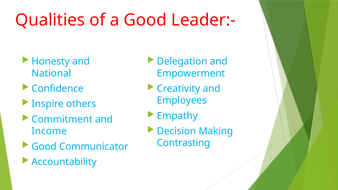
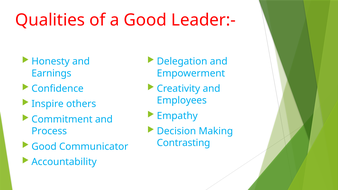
National: National -> Earnings
Income: Income -> Process
